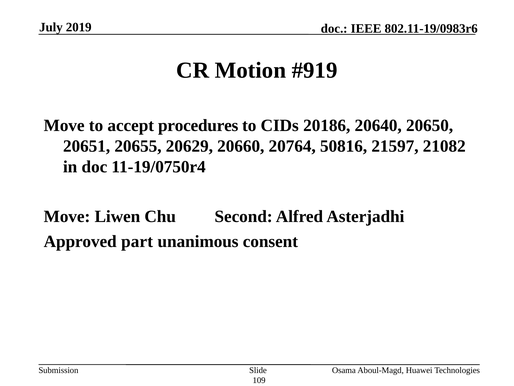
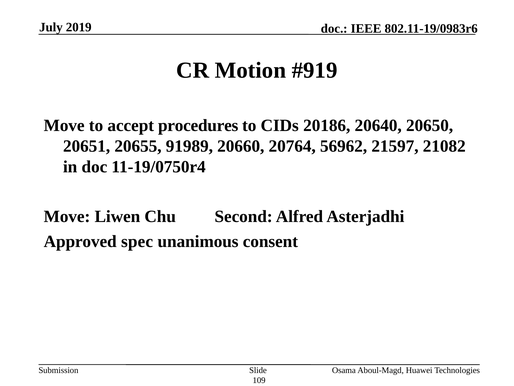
20629: 20629 -> 91989
50816: 50816 -> 56962
part: part -> spec
